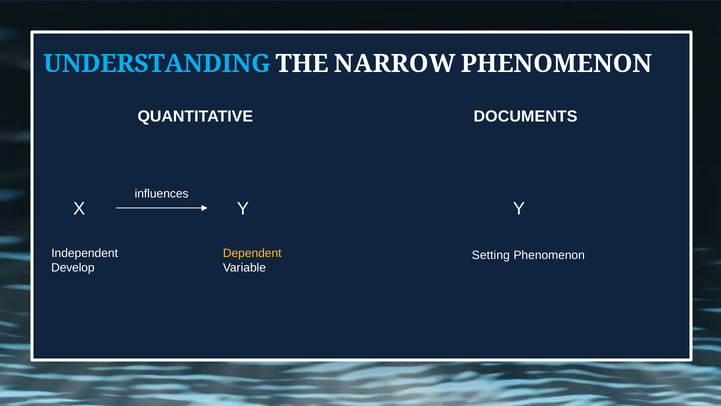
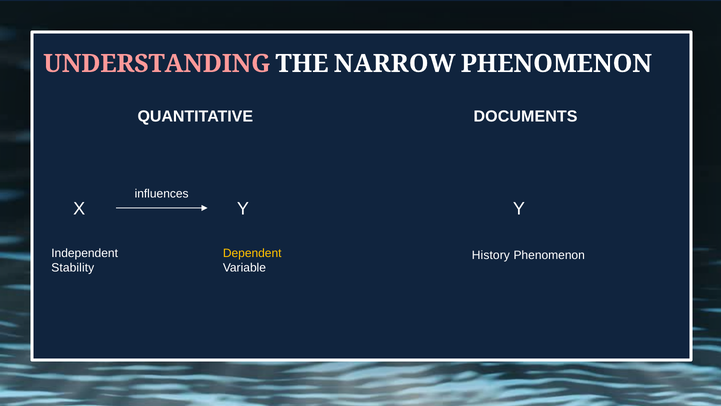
UNDERSTANDING colour: light blue -> pink
Setting: Setting -> History
Develop: Develop -> Stability
